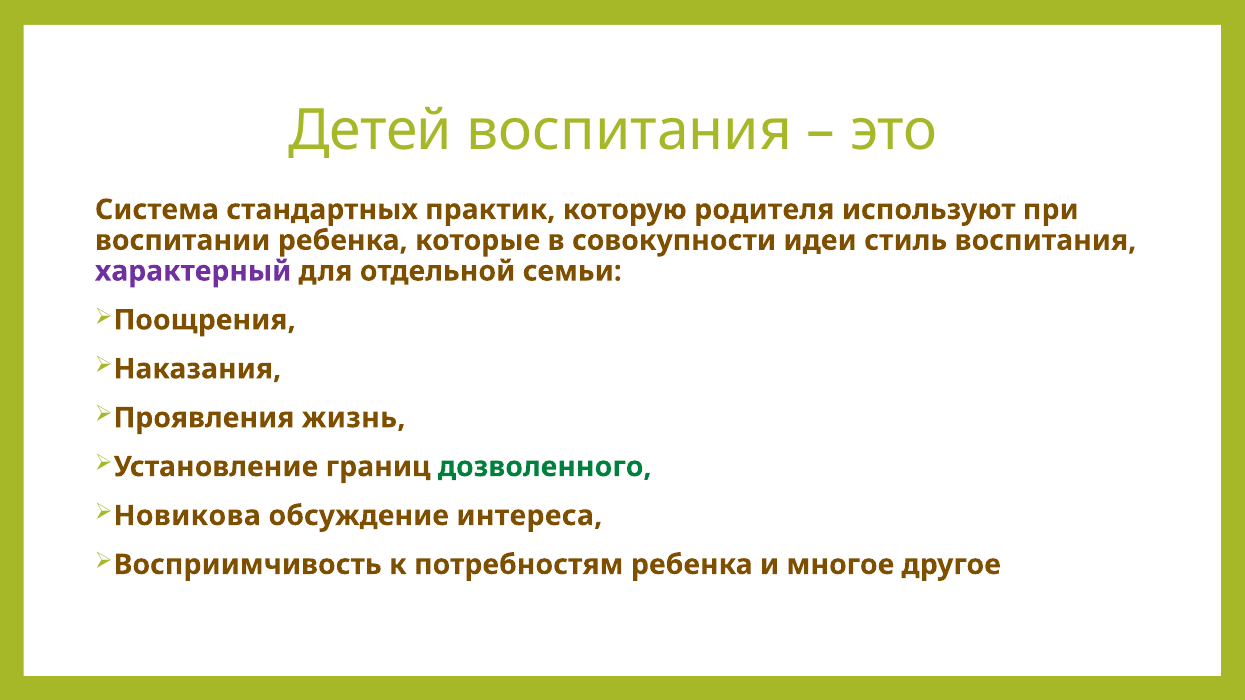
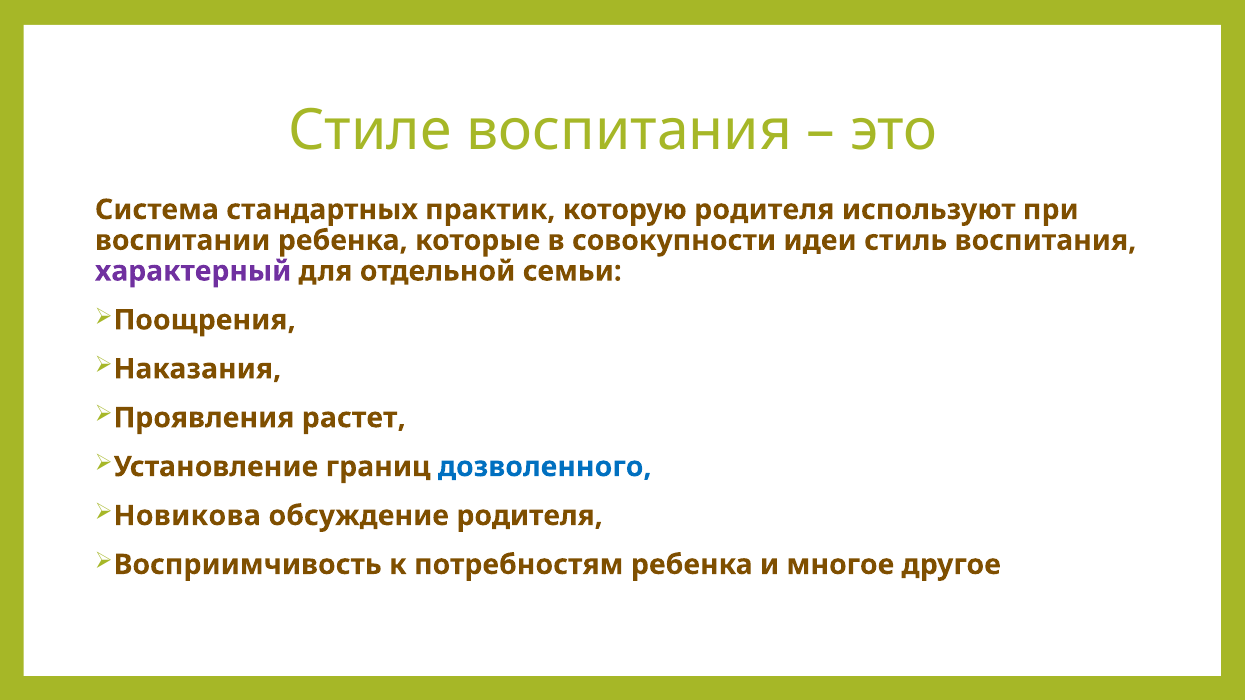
Детей: Детей -> Стиле
жизнь: жизнь -> растет
дозволенного colour: green -> blue
обсуждение интереса: интереса -> родителя
